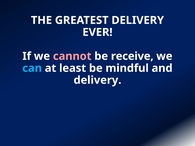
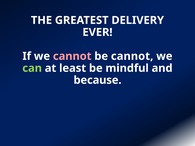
be receive: receive -> cannot
can colour: light blue -> light green
delivery at (97, 80): delivery -> because
